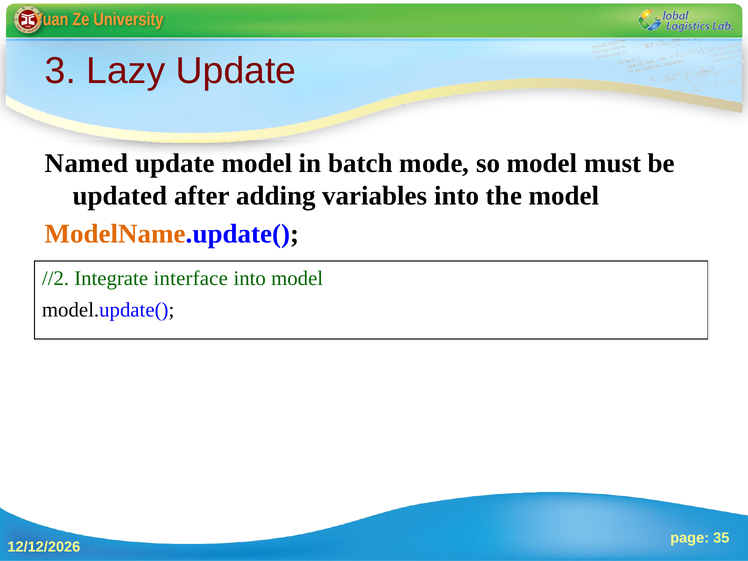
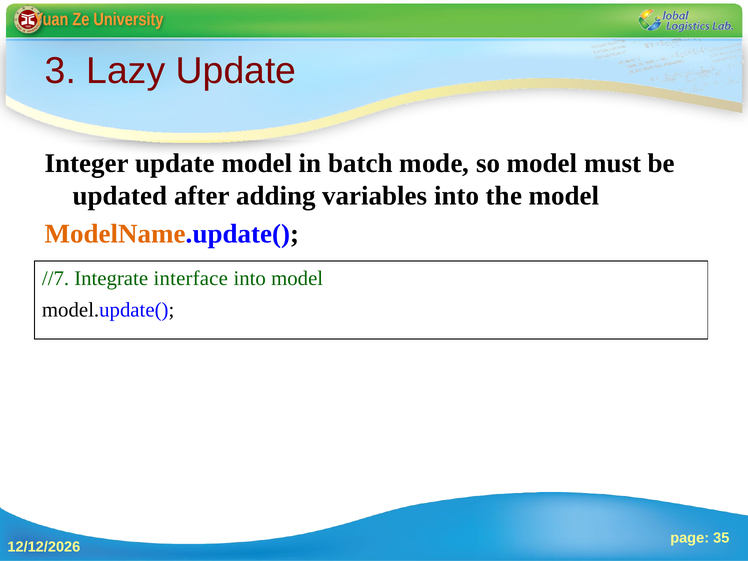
Named: Named -> Integer
//2: //2 -> //7
